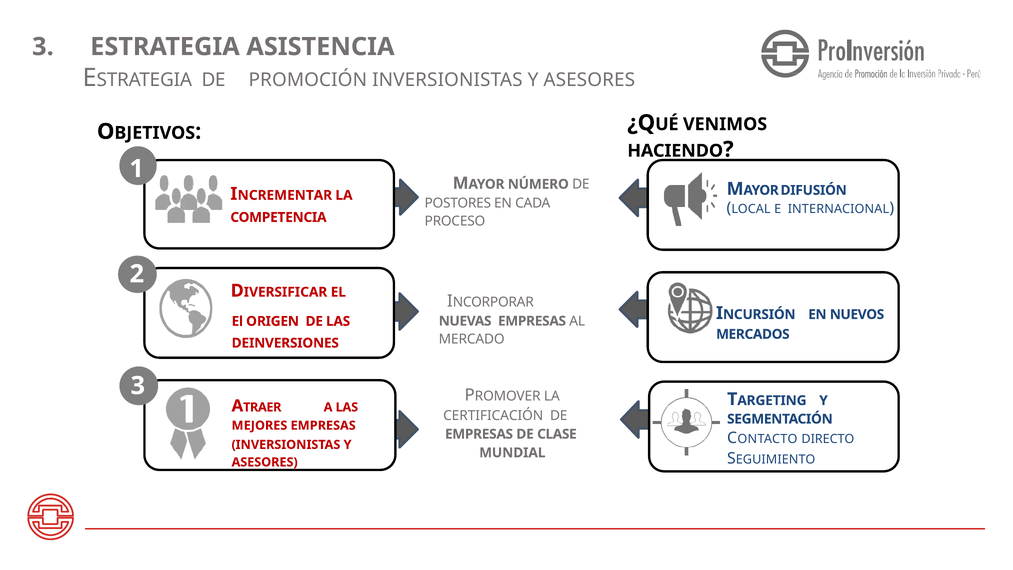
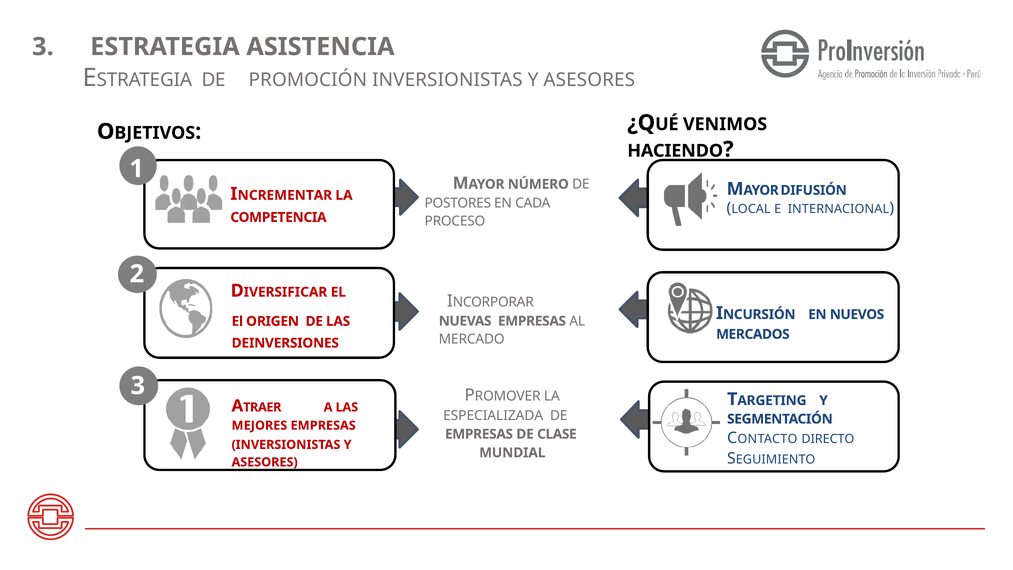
CERTIFICACIÓN: CERTIFICACIÓN -> ESPECIALIZADA
